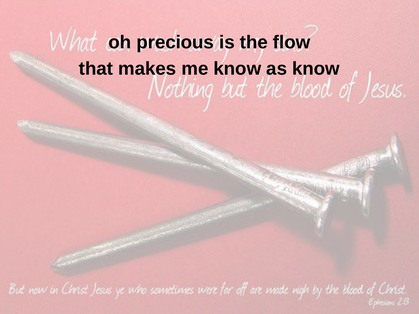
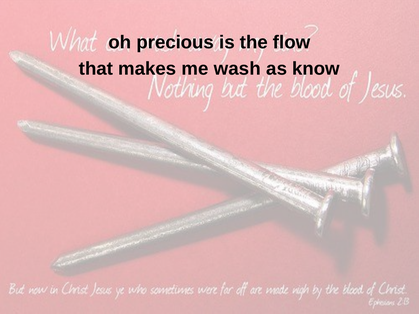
me know: know -> wash
